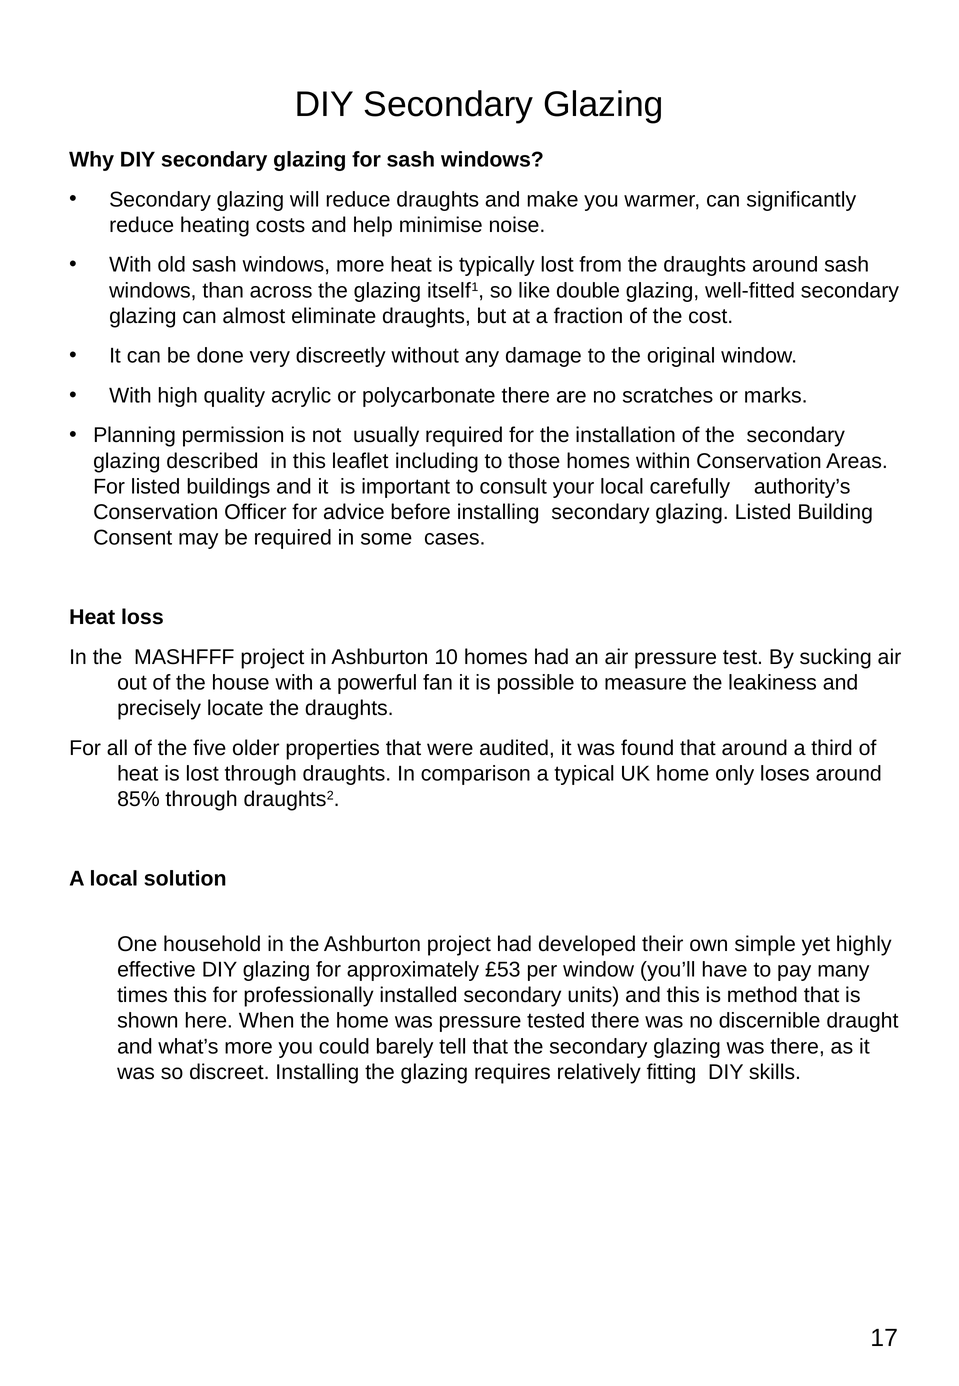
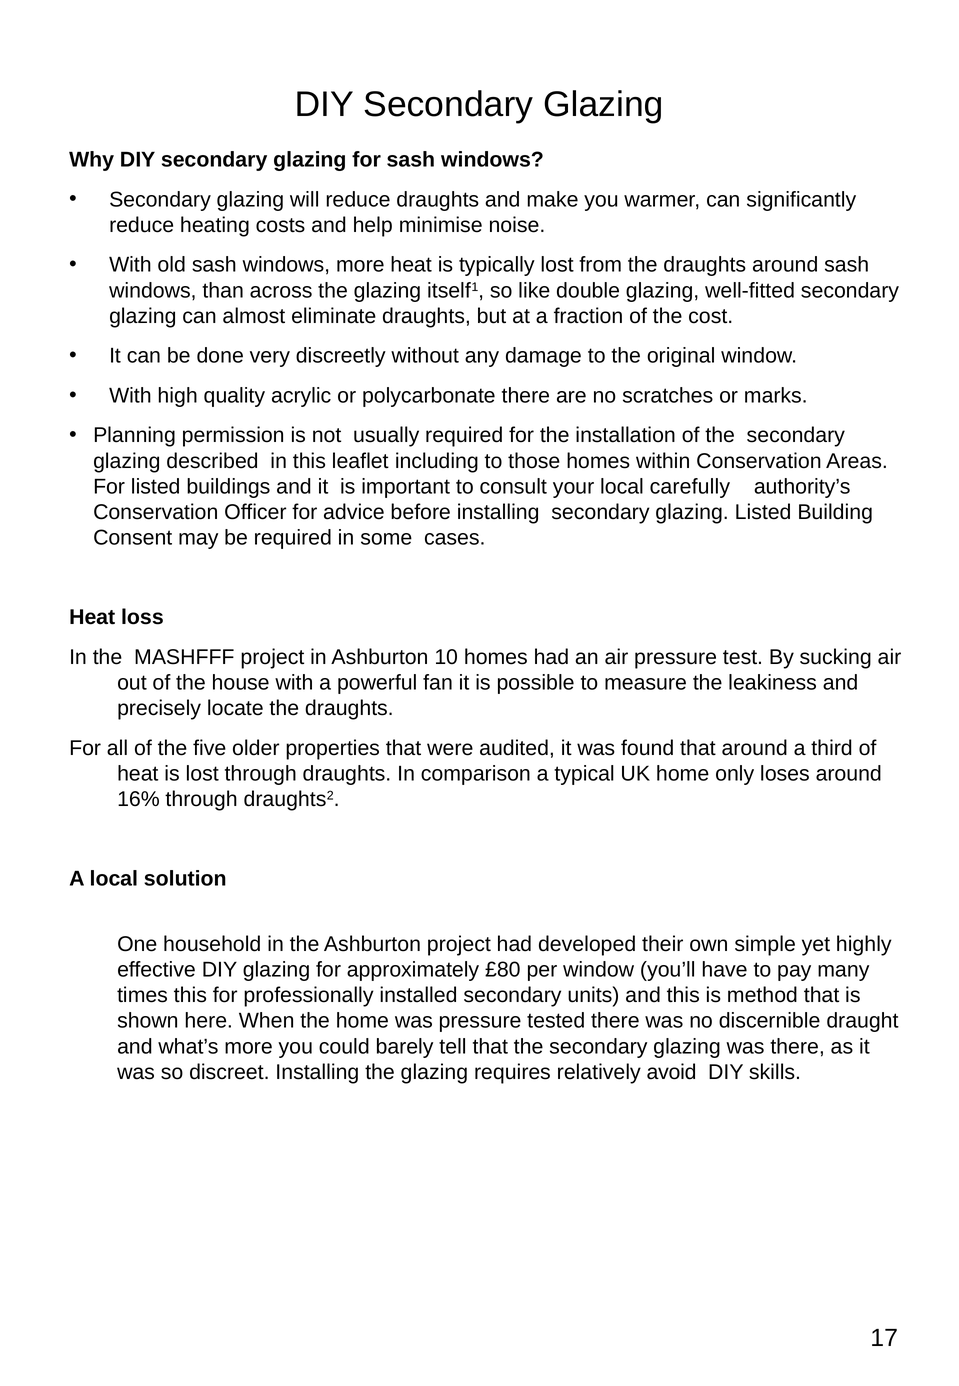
85%: 85% -> 16%
£53: £53 -> £80
fitting: fitting -> avoid
